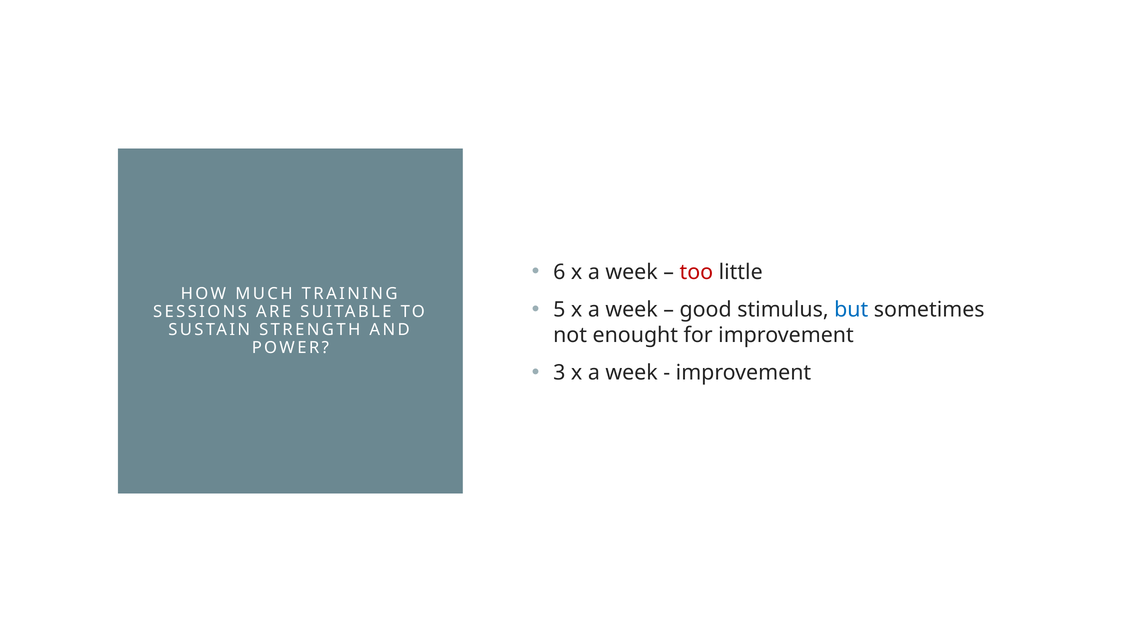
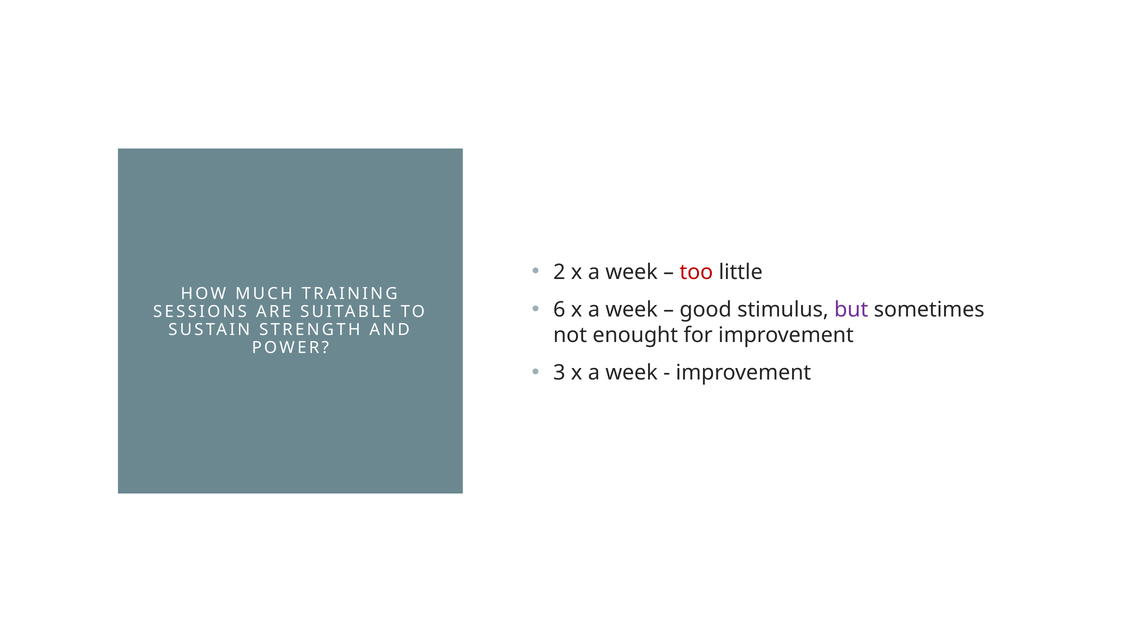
6: 6 -> 2
5: 5 -> 6
but colour: blue -> purple
